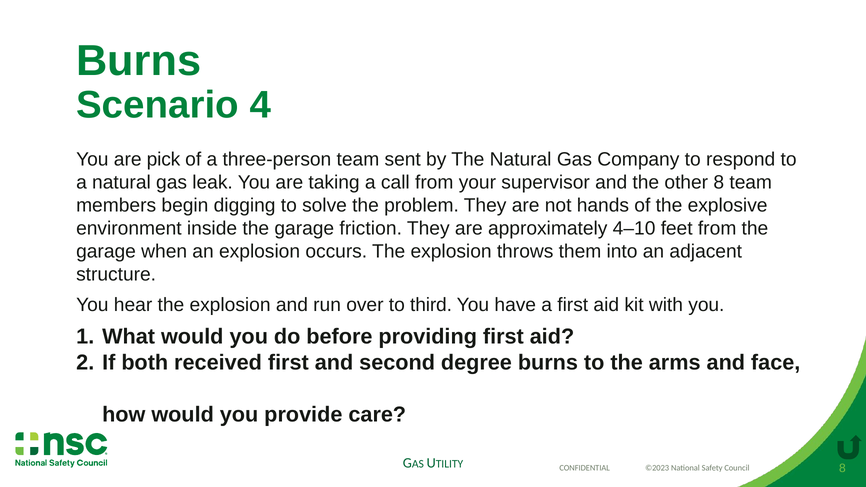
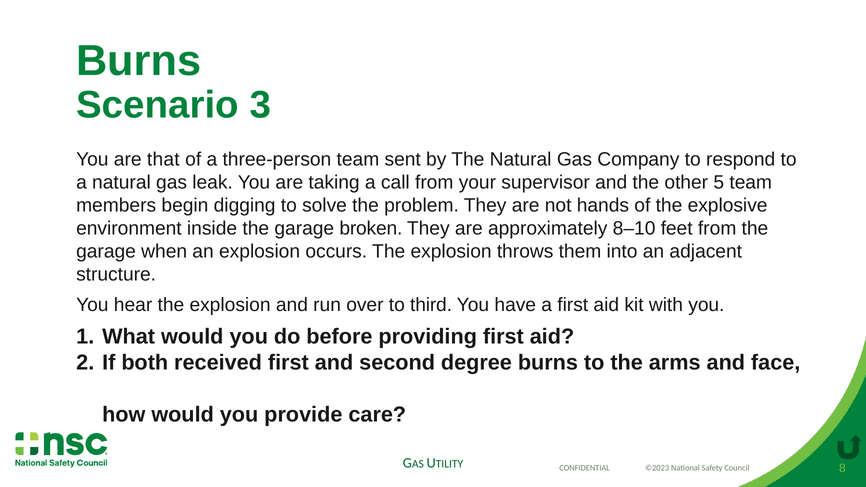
4: 4 -> 3
pick: pick -> that
other 8: 8 -> 5
friction: friction -> broken
4–10: 4–10 -> 8–10
